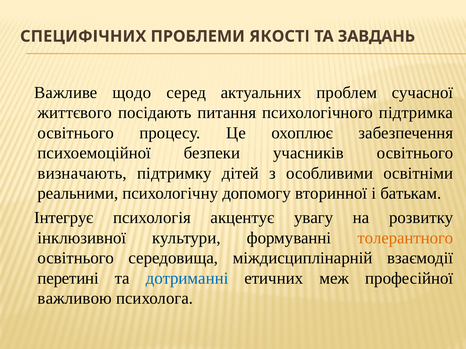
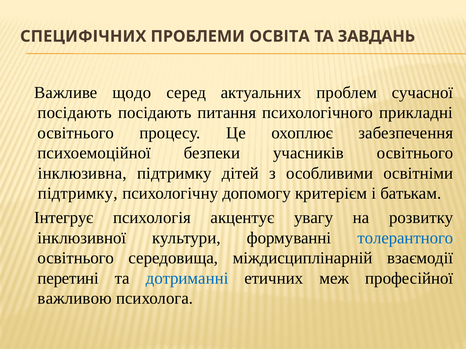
ЯКОСТІ: ЯКОСТІ -> ОСВІТА
життєвого at (75, 113): життєвого -> посідають
підтримка: підтримка -> прикладні
визначають: визначають -> інклюзивна
реальними at (78, 194): реальними -> підтримку
вторинної: вторинної -> критерієм
толерантного colour: orange -> blue
